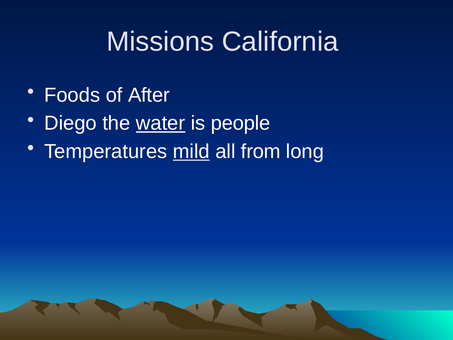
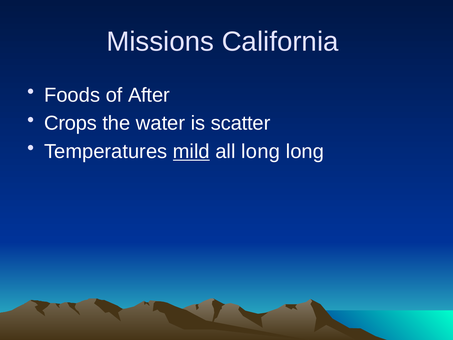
Diego: Diego -> Crops
water underline: present -> none
people: people -> scatter
all from: from -> long
